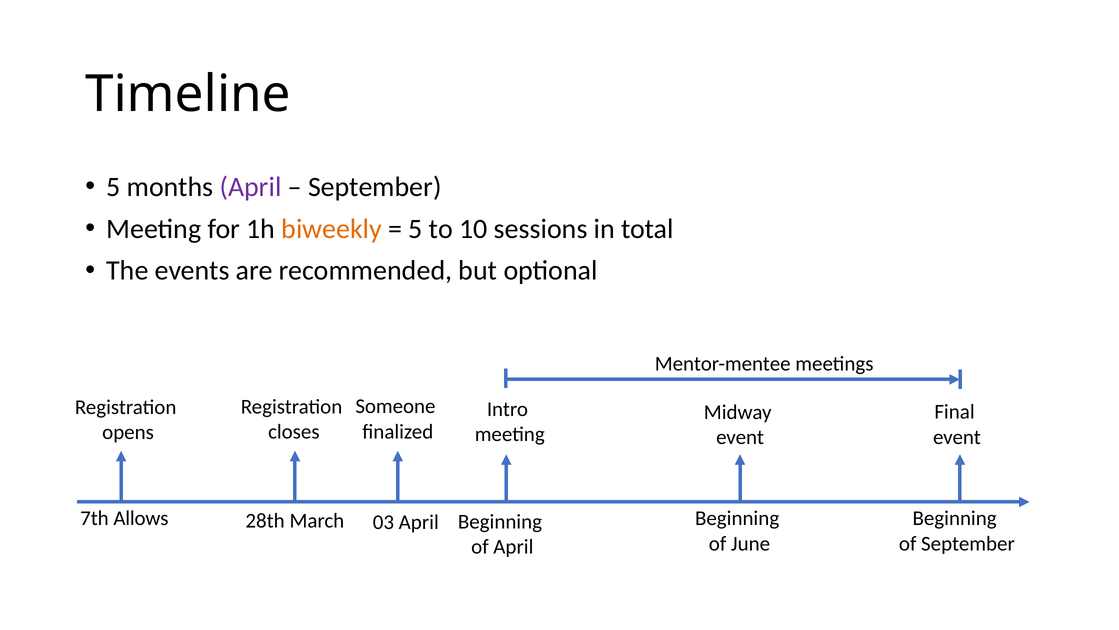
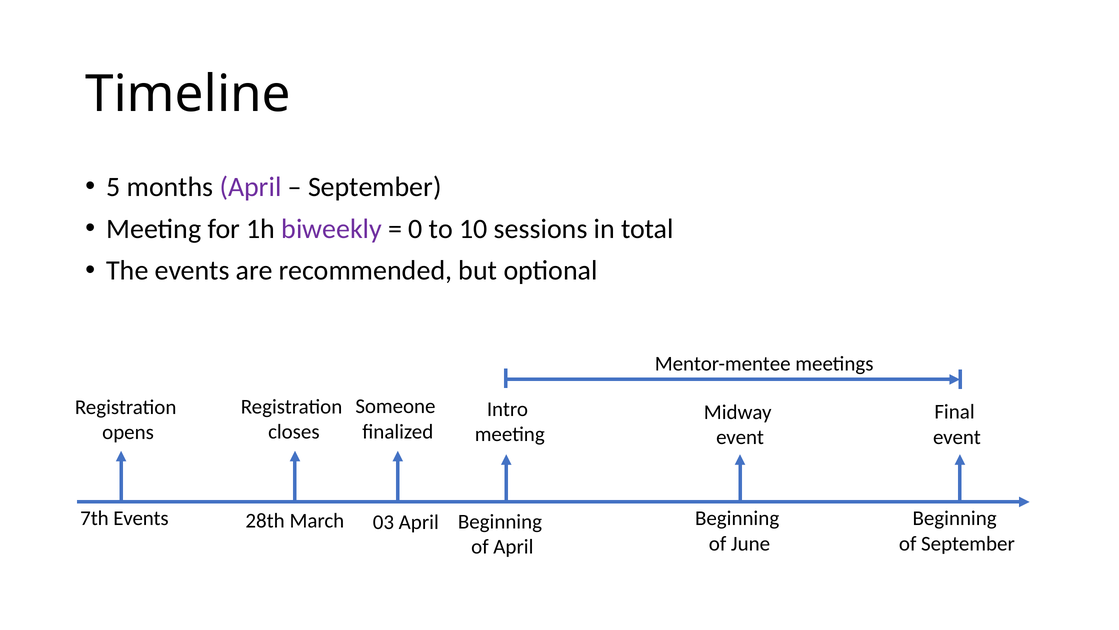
biweekly colour: orange -> purple
5 at (416, 229): 5 -> 0
7th Allows: Allows -> Events
